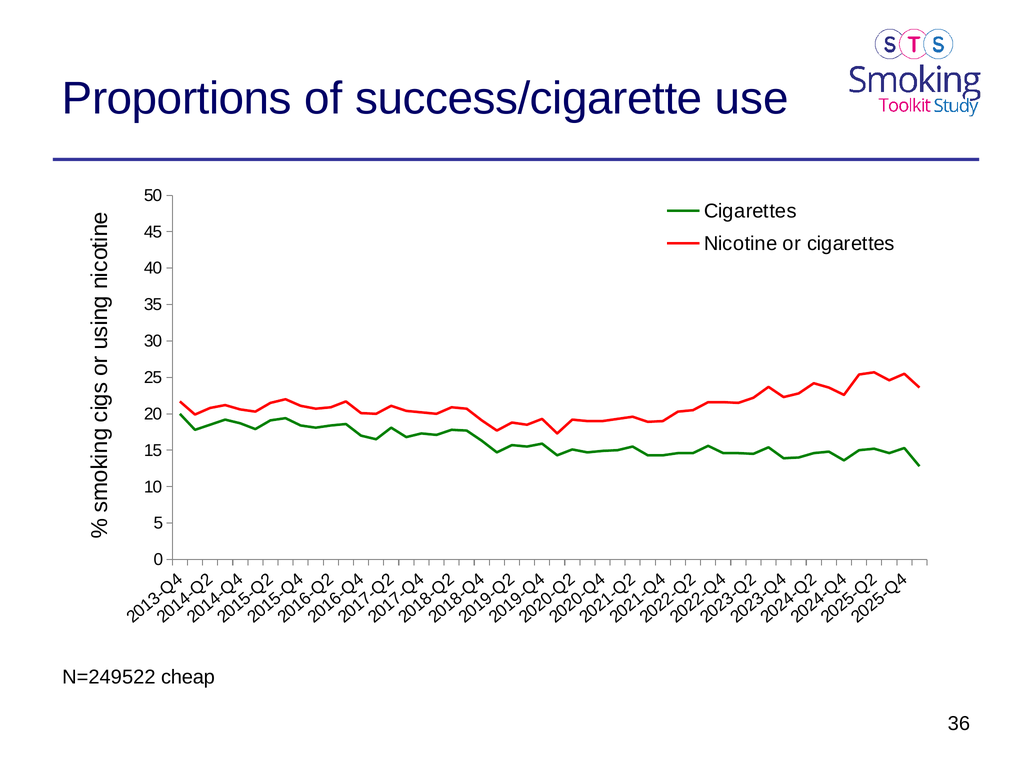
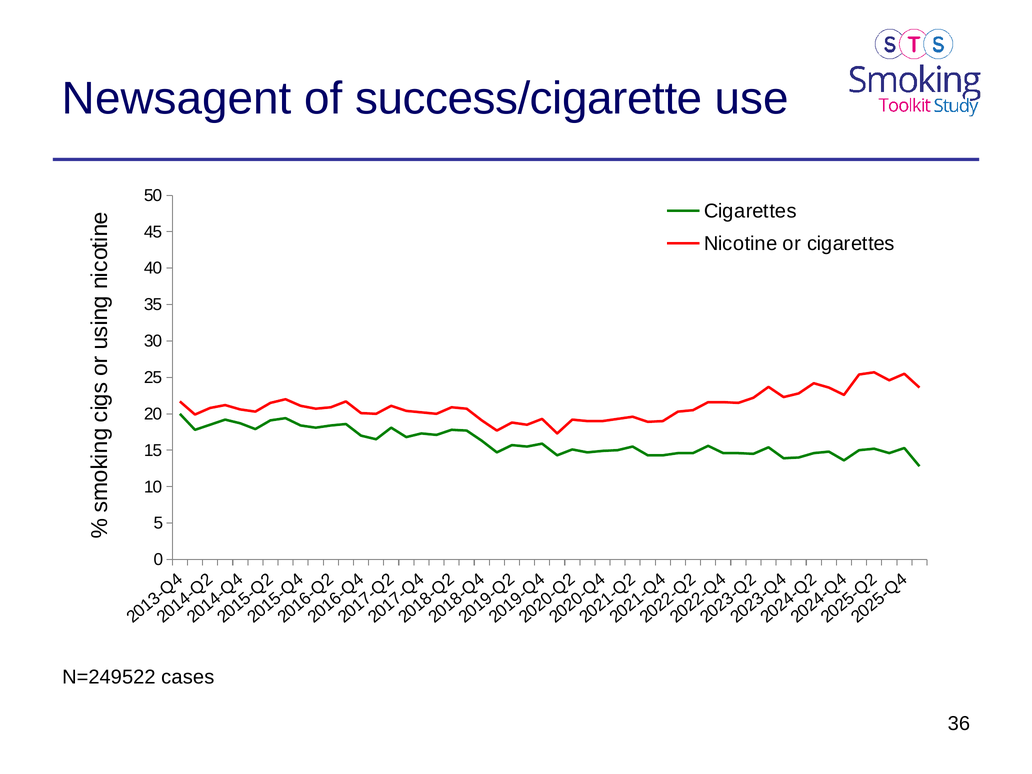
Proportions: Proportions -> Newsagent
cheap: cheap -> cases
